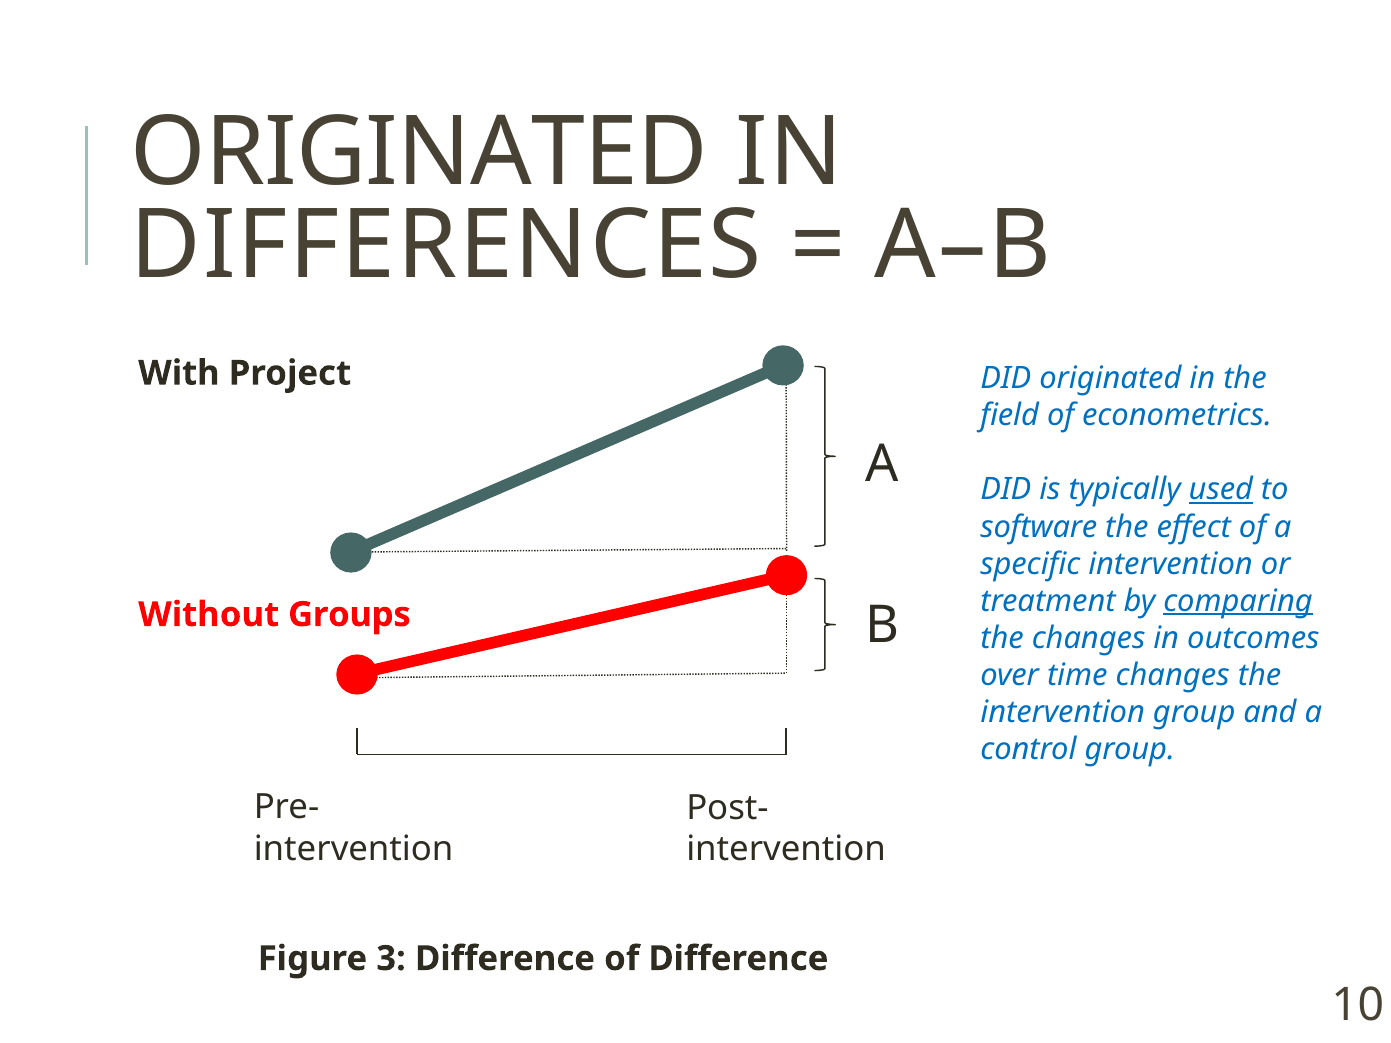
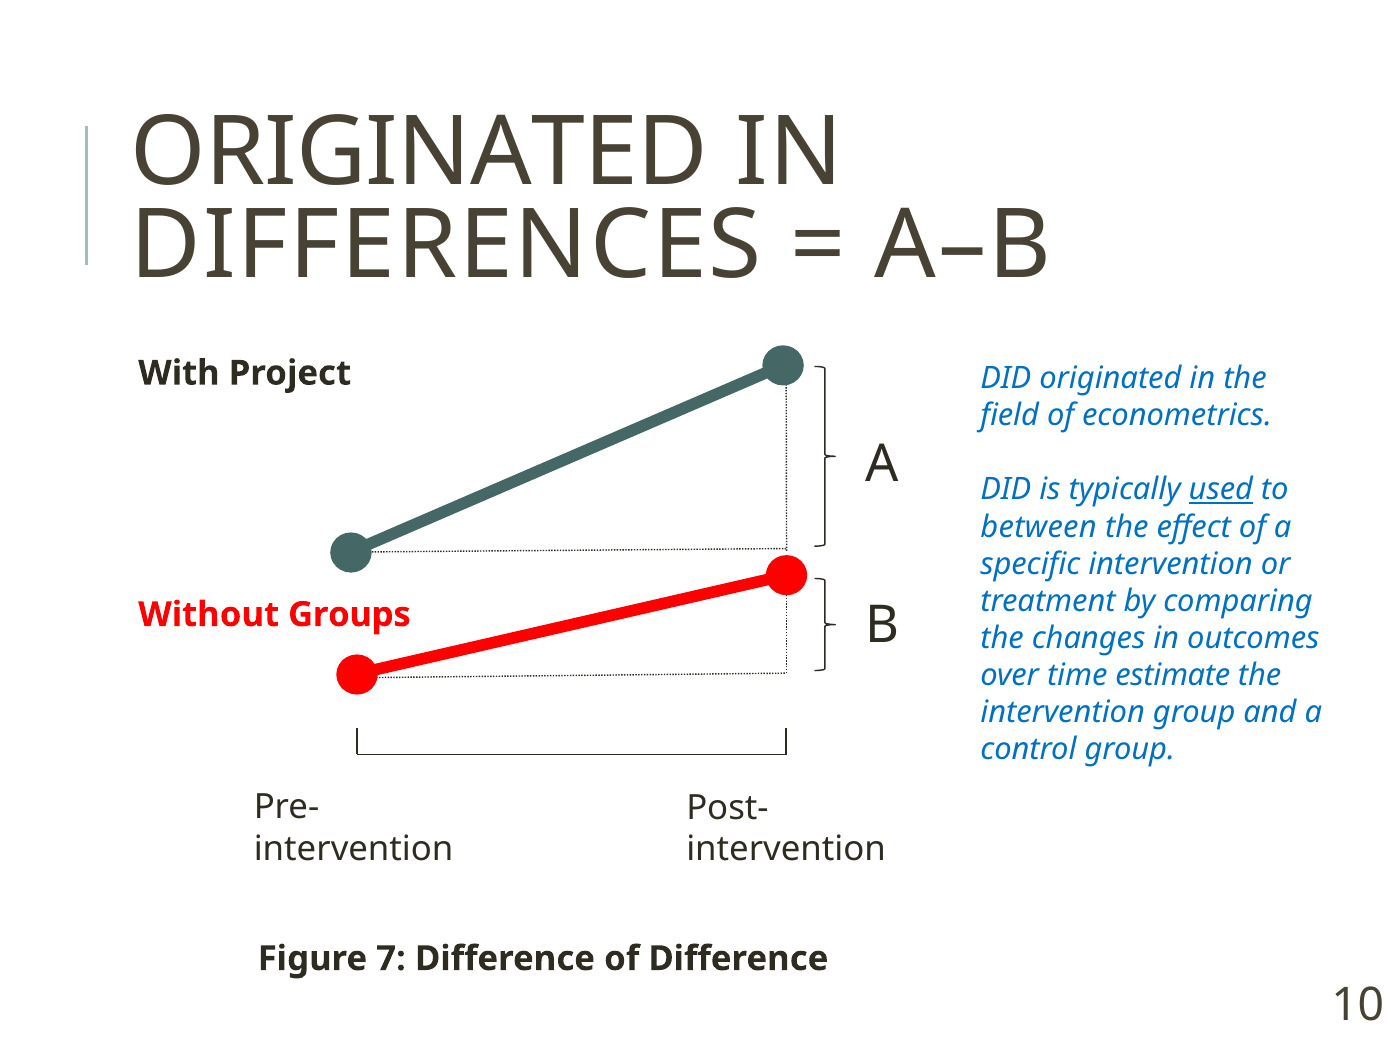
software: software -> between
comparing underline: present -> none
time changes: changes -> estimate
3: 3 -> 7
